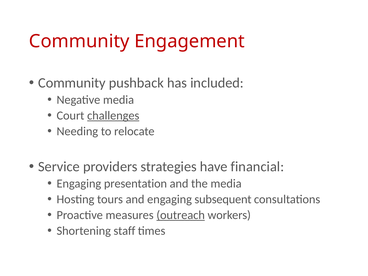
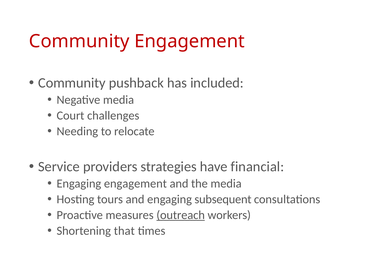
challenges underline: present -> none
Engaging presentation: presentation -> engagement
staff: staff -> that
